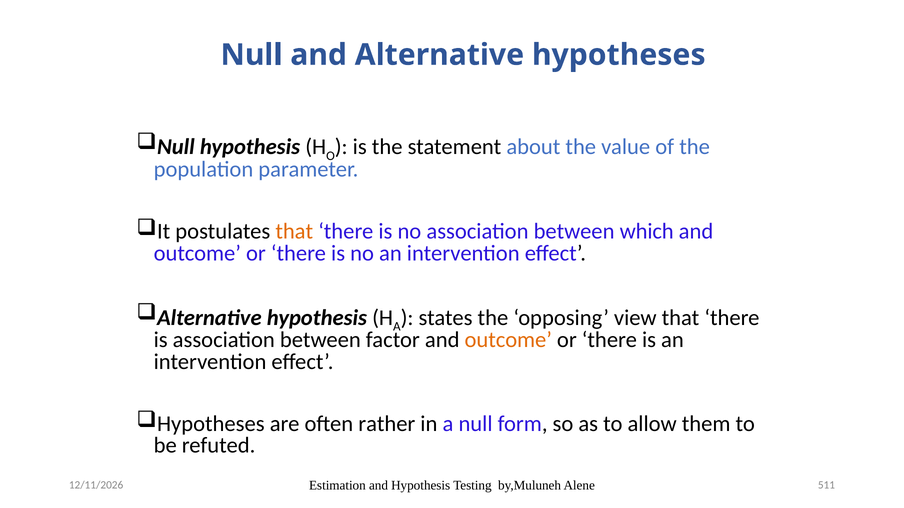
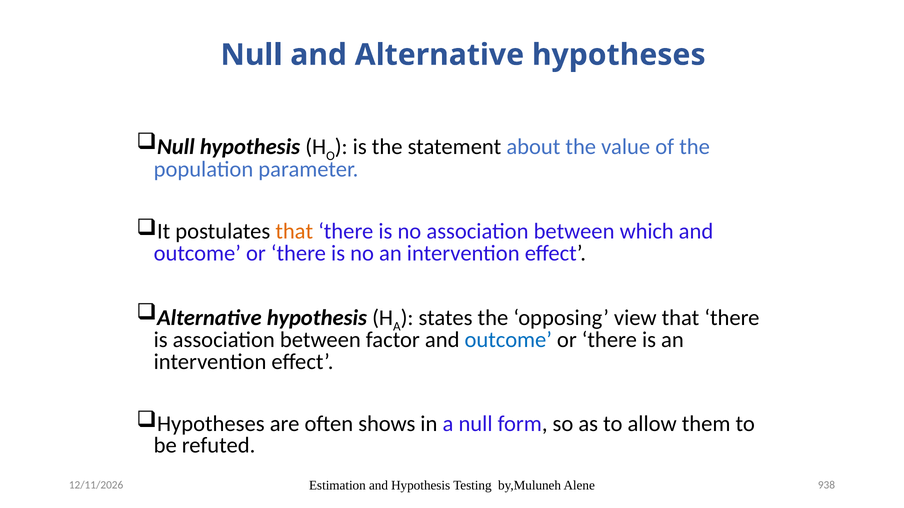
outcome at (508, 340) colour: orange -> blue
rather: rather -> shows
511: 511 -> 938
